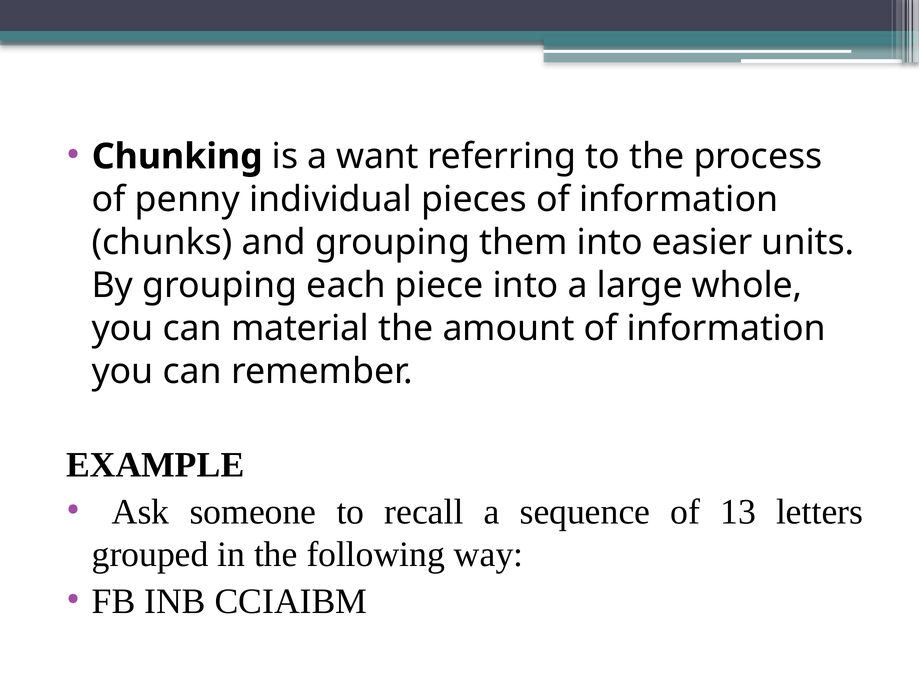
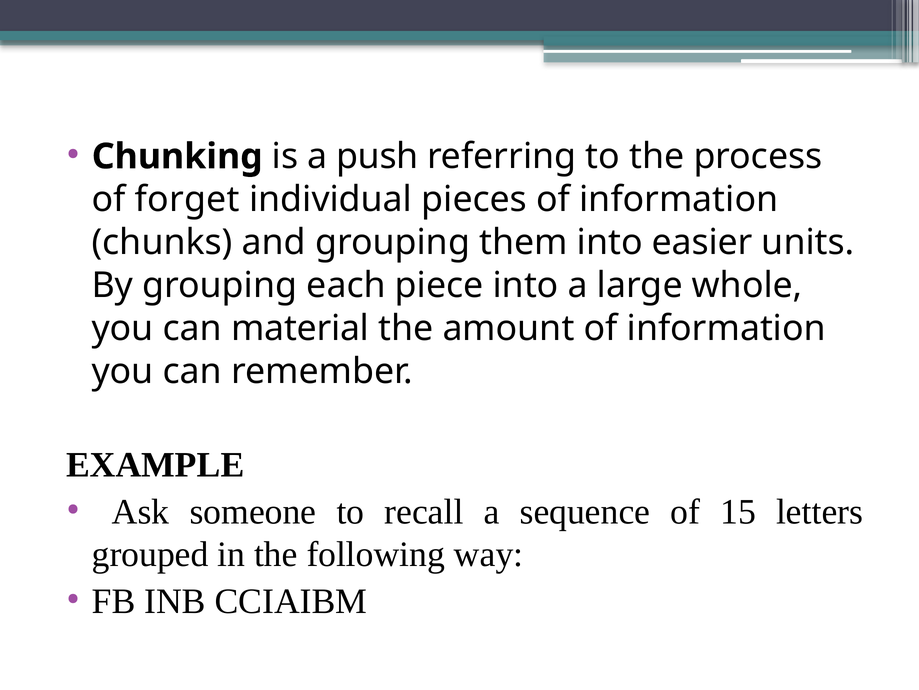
want: want -> push
penny: penny -> forget
13: 13 -> 15
